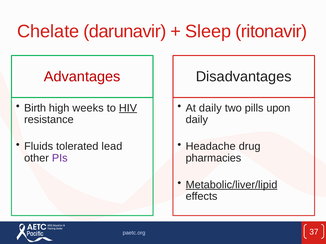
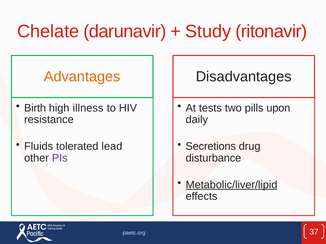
Sleep: Sleep -> Study
Advantages colour: red -> orange
weeks: weeks -> illness
HIV underline: present -> none
At daily: daily -> tests
Headache: Headache -> Secretions
pharmacies: pharmacies -> disturbance
